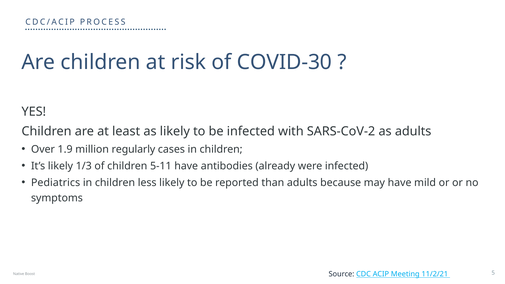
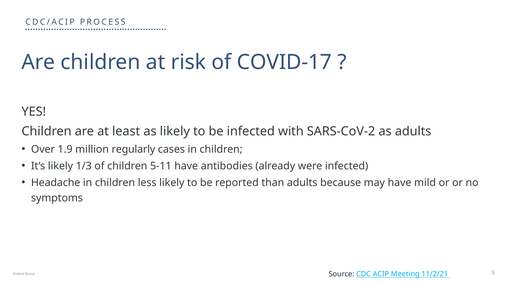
COVID-30: COVID-30 -> COVID-17
Pediatrics: Pediatrics -> Headache
